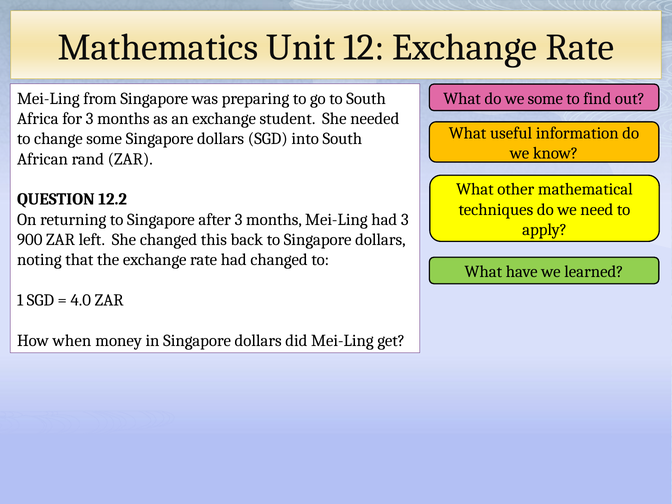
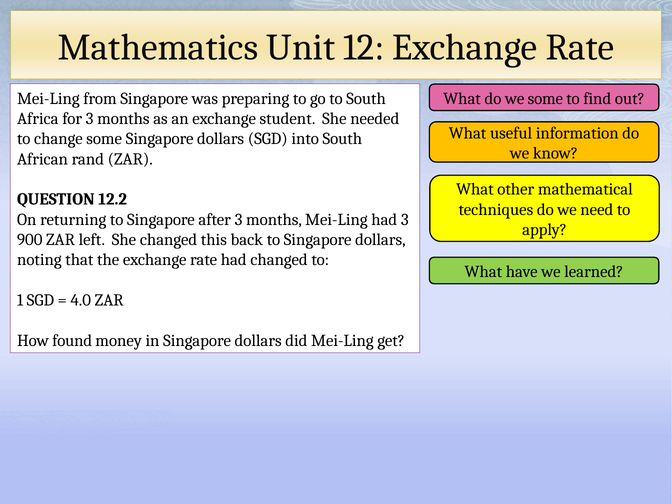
when: when -> found
